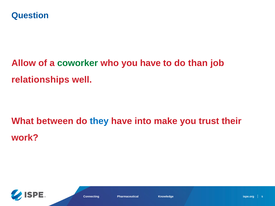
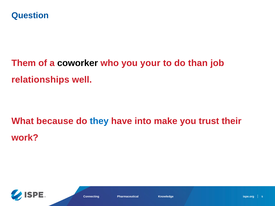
Allow: Allow -> Them
coworker colour: green -> black
you have: have -> your
between: between -> because
